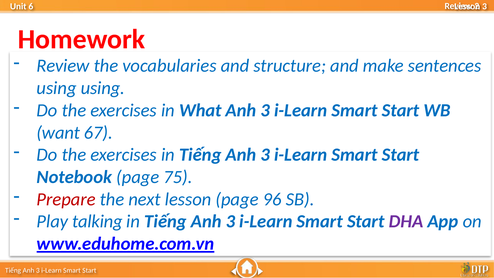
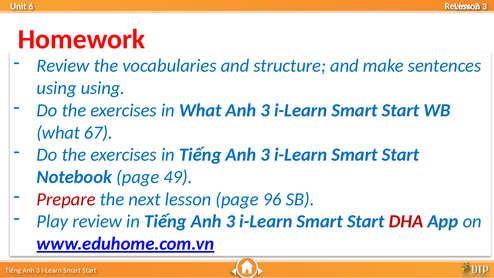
want at (58, 133): want -> what
75: 75 -> 49
Play talking: talking -> review
DHA colour: purple -> red
